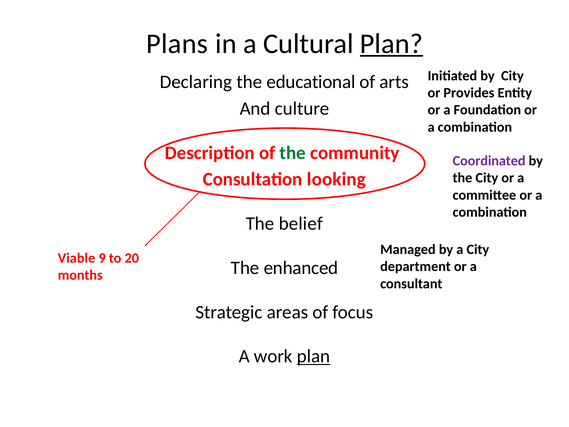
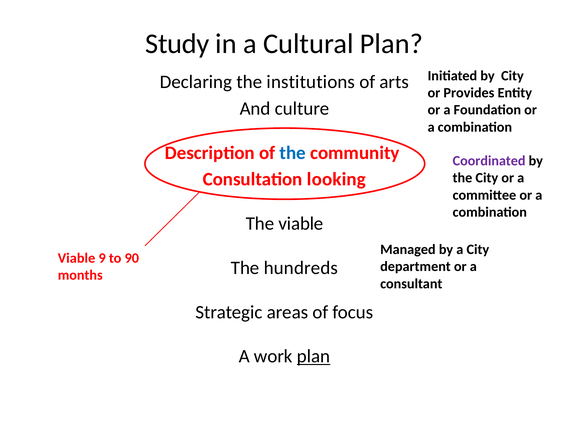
Plans: Plans -> Study
Plan at (391, 44) underline: present -> none
educational: educational -> institutions
the at (293, 153) colour: green -> blue
The belief: belief -> viable
20: 20 -> 90
enhanced: enhanced -> hundreds
